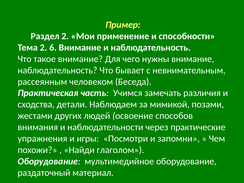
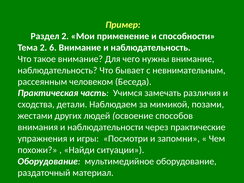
глаголом: глаголом -> ситуации
